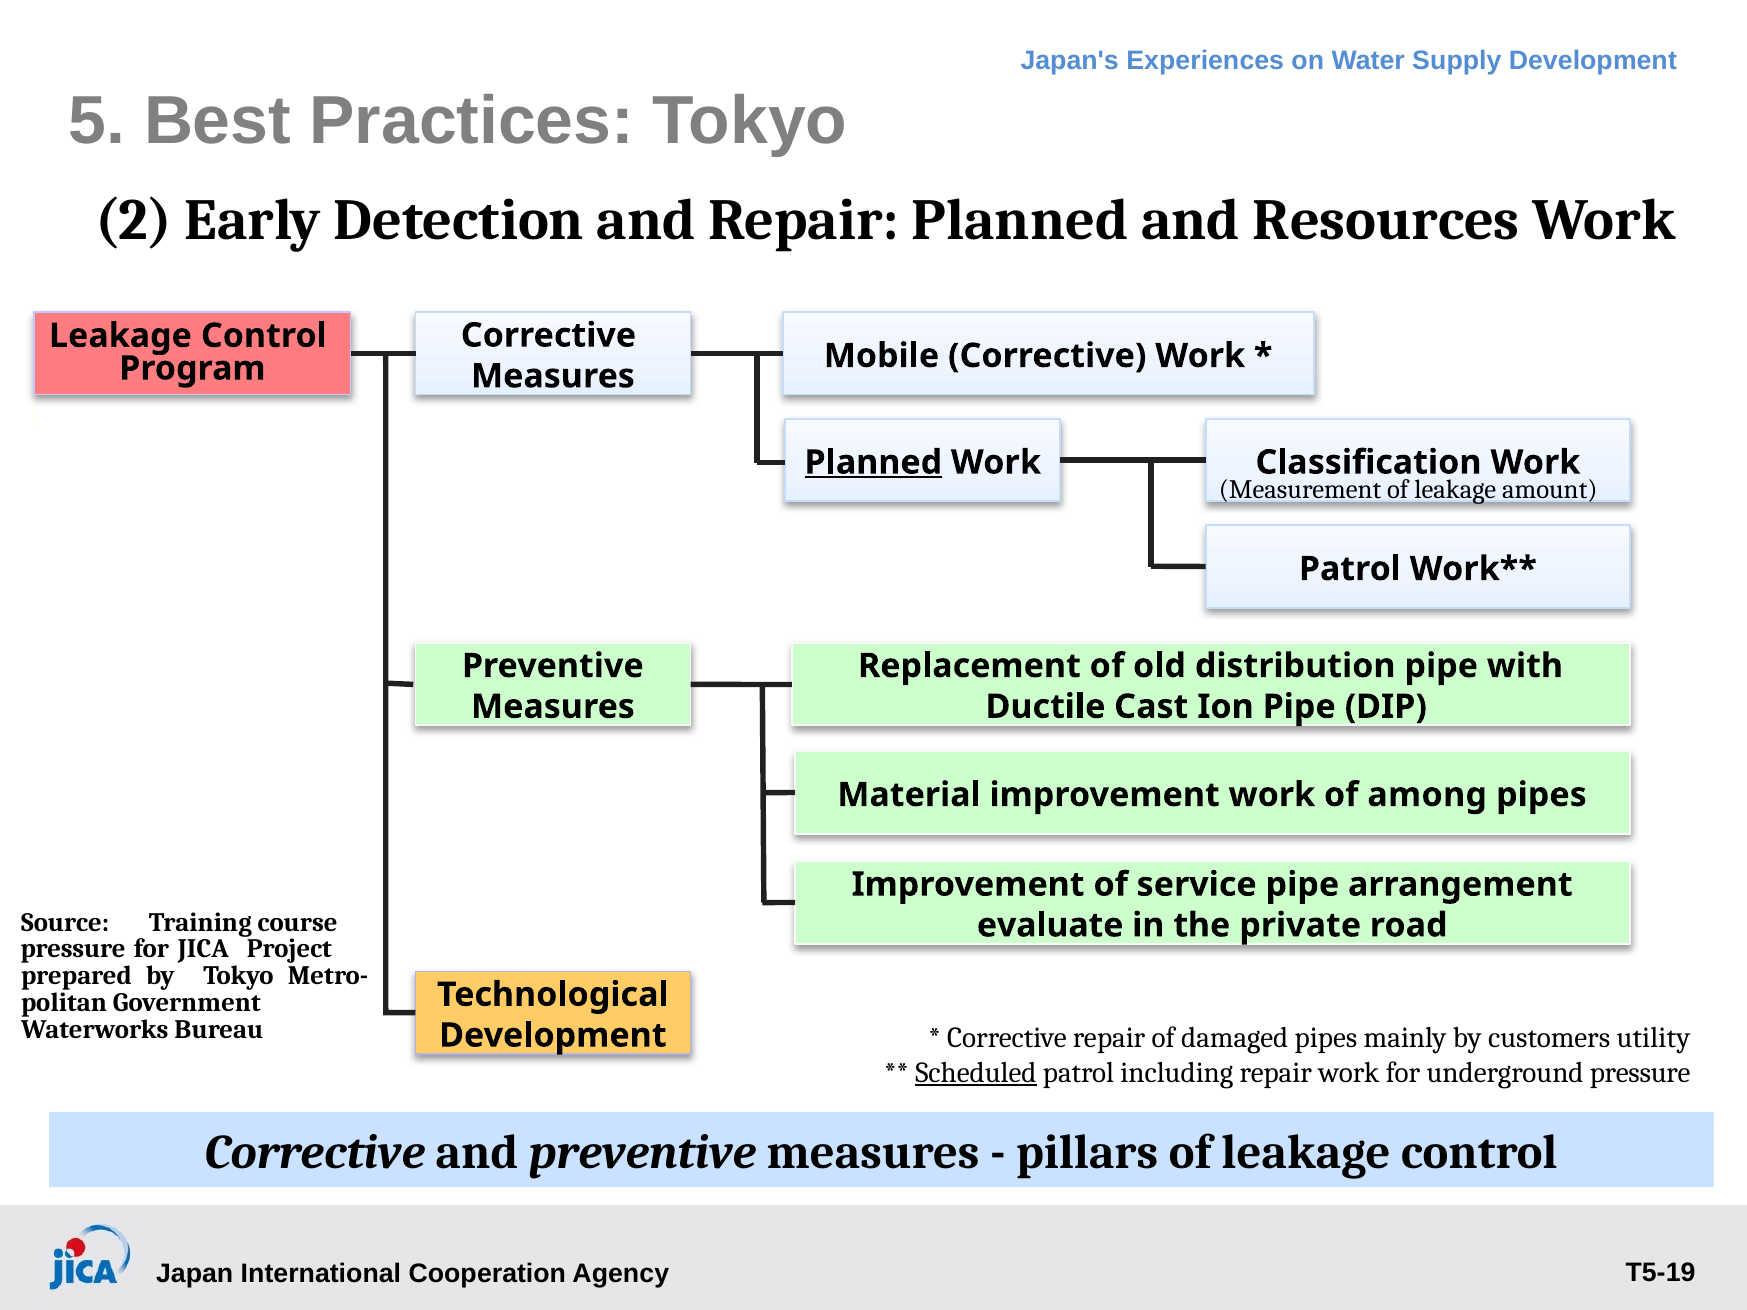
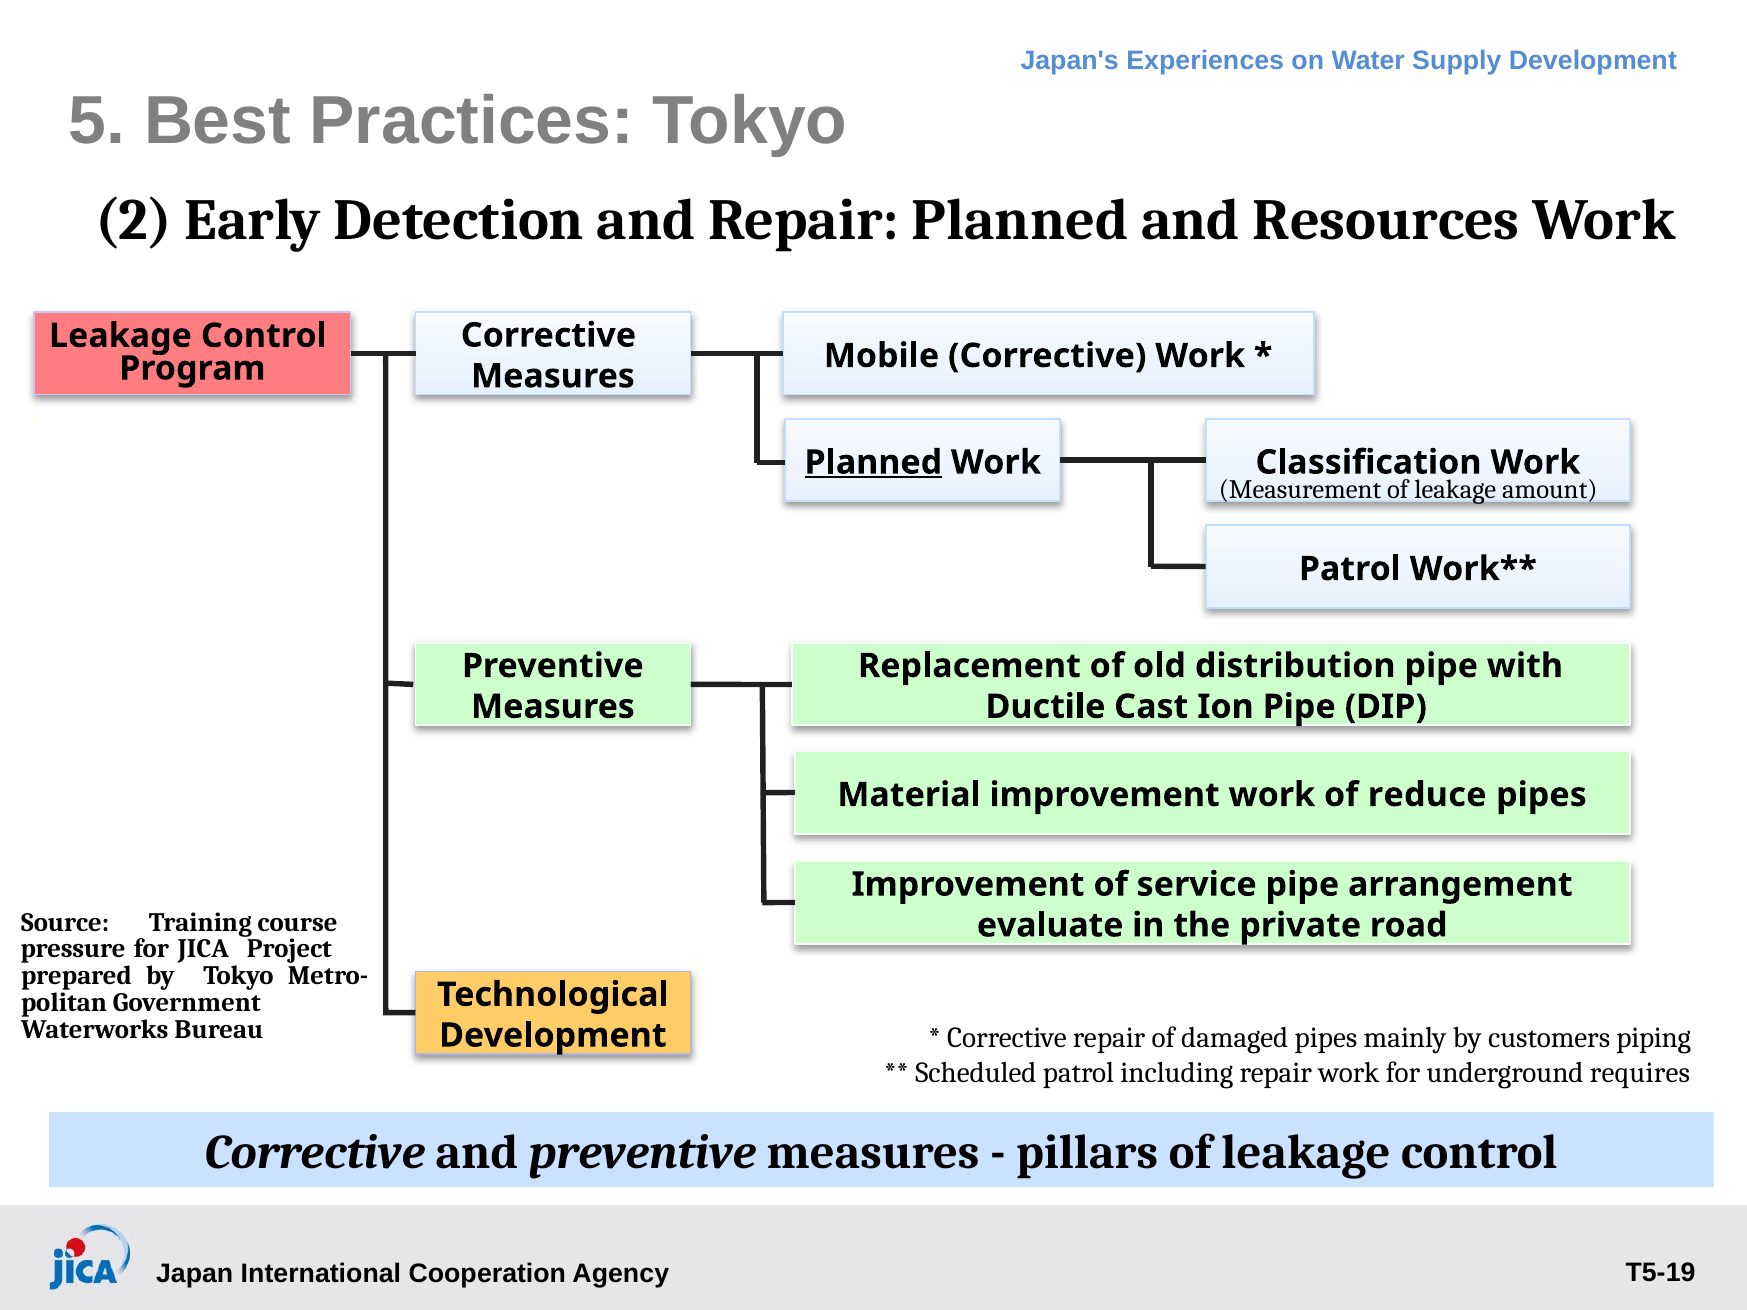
among: among -> reduce
utility: utility -> piping
Scheduled underline: present -> none
underground pressure: pressure -> requires
